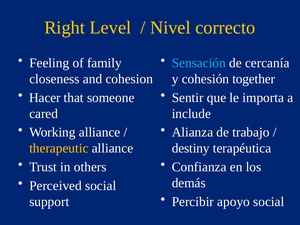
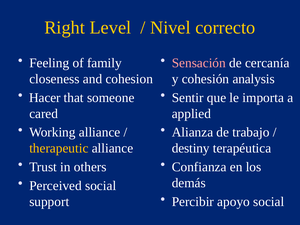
Sensación colour: light blue -> pink
together: together -> analysis
include: include -> applied
